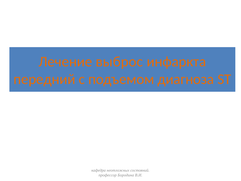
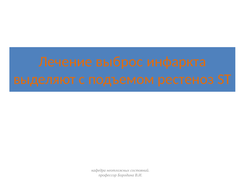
передний: передний -> выделяют
диагноза: диагноза -> рестеноз
